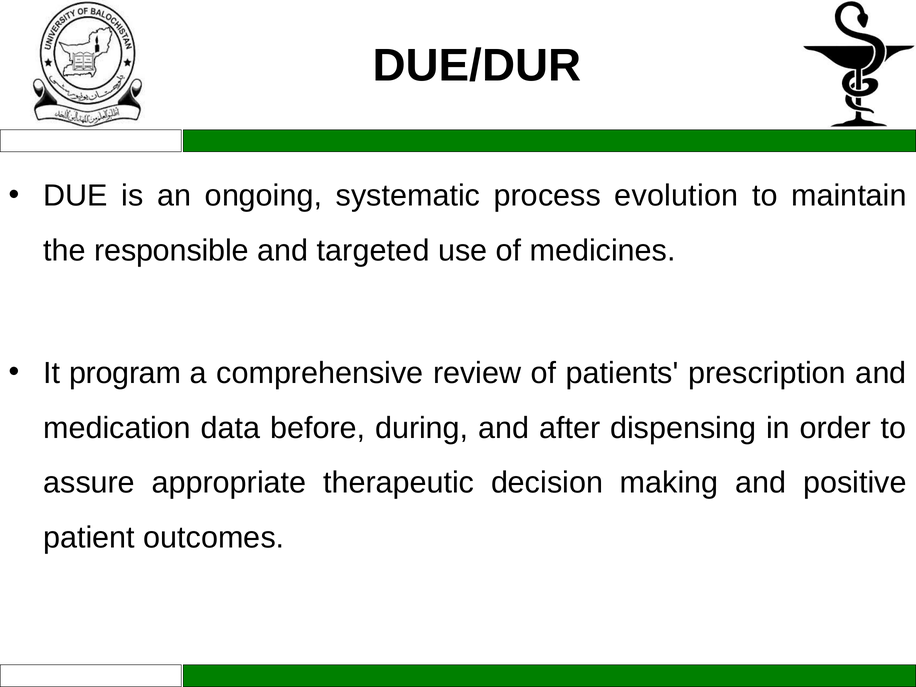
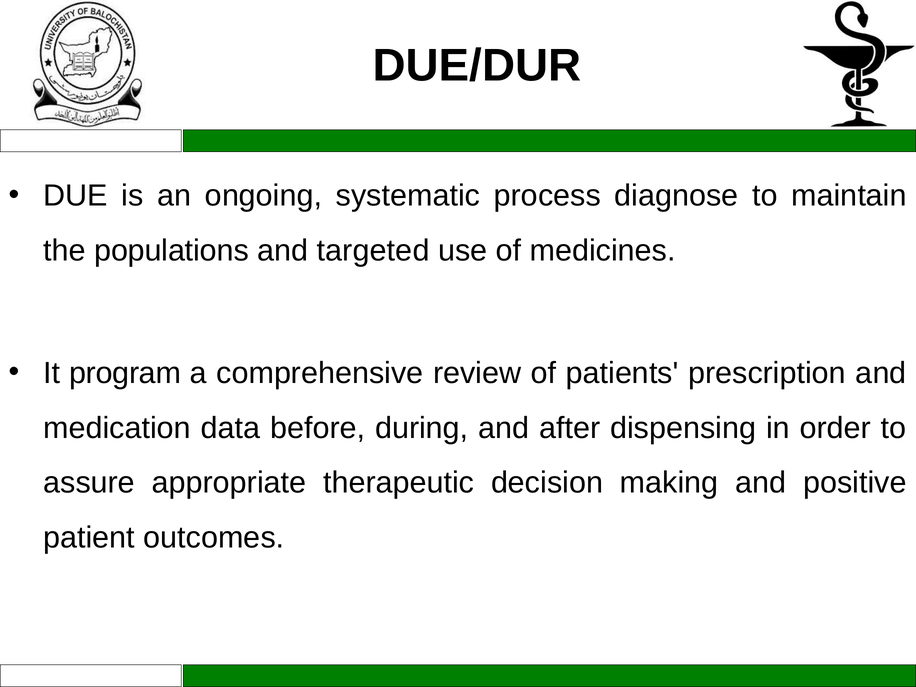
evolution: evolution -> diagnose
responsible: responsible -> populations
